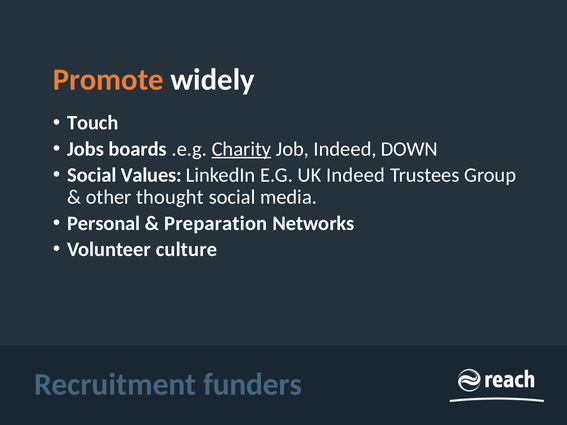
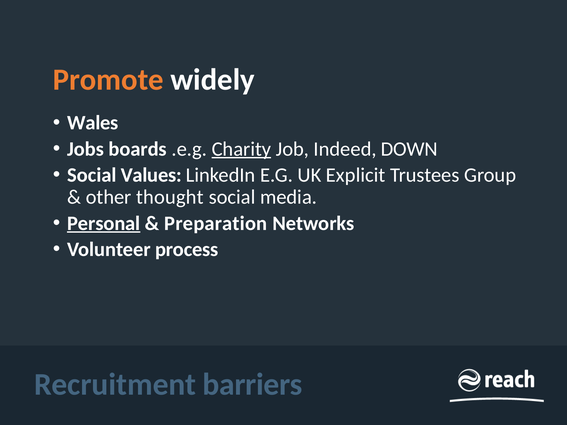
Touch: Touch -> Wales
UK Indeed: Indeed -> Explicit
Personal underline: none -> present
culture: culture -> process
funders: funders -> barriers
